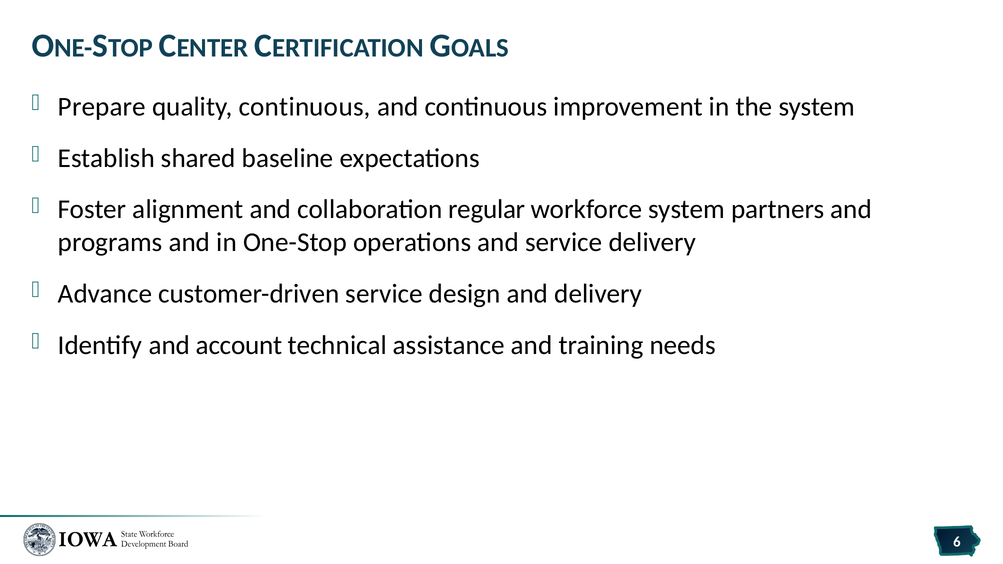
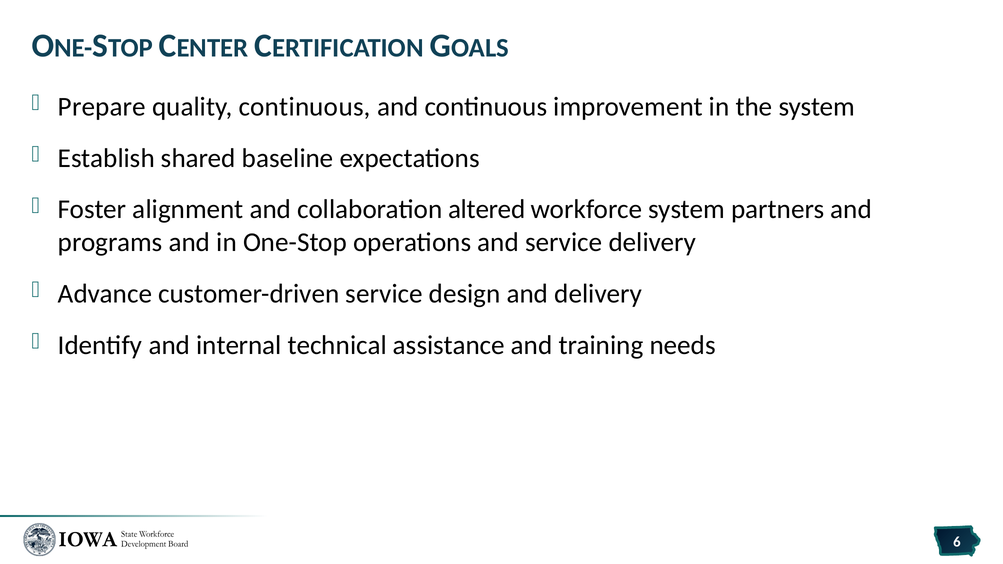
regular: regular -> altered
account: account -> internal
